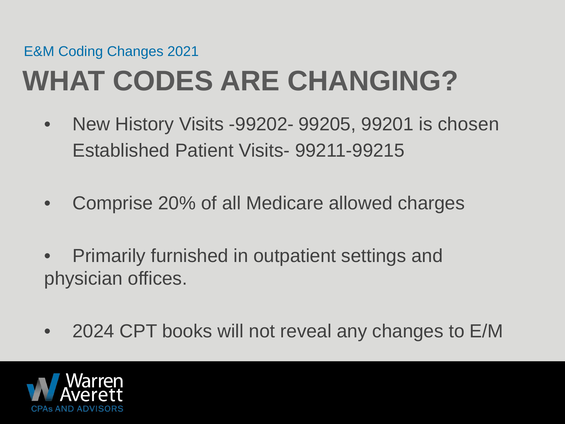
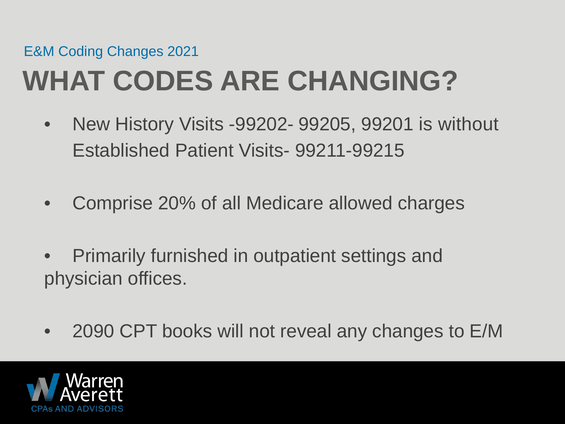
chosen: chosen -> without
2024: 2024 -> 2090
